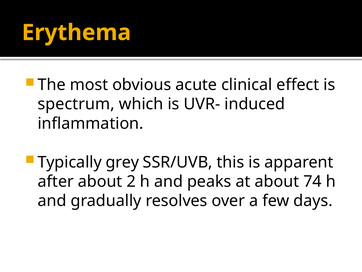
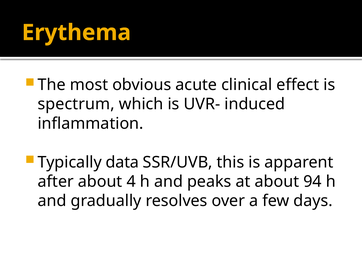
grey: grey -> data
2: 2 -> 4
74: 74 -> 94
